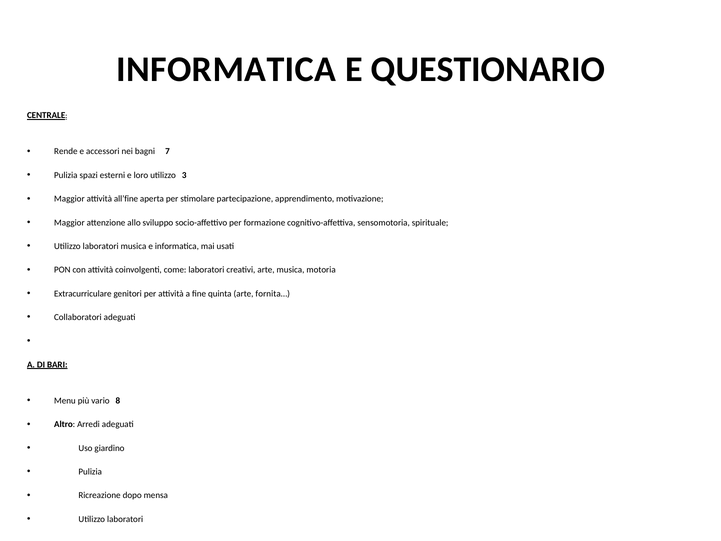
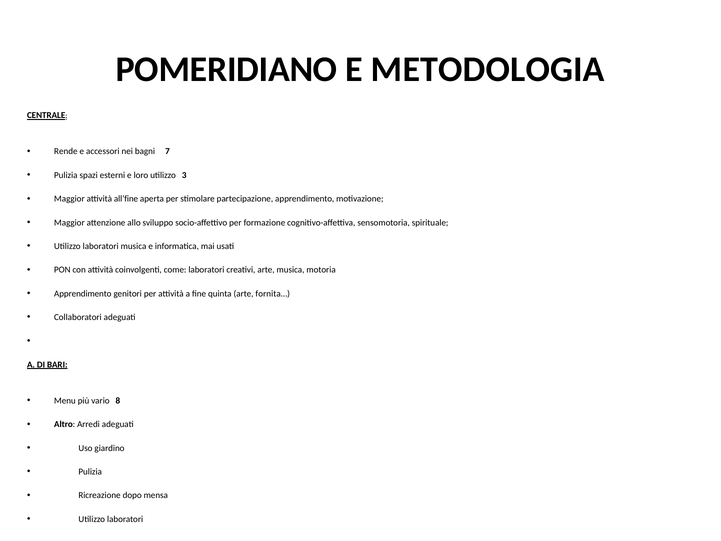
INFORMATICA at (226, 69): INFORMATICA -> POMERIDIANO
QUESTIONARIO: QUESTIONARIO -> METODOLOGIA
Extracurriculare at (83, 293): Extracurriculare -> Apprendimento
